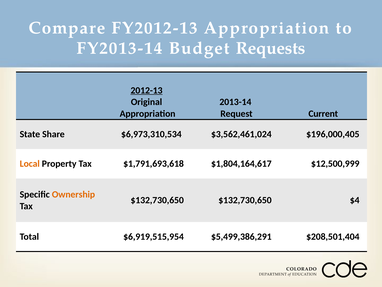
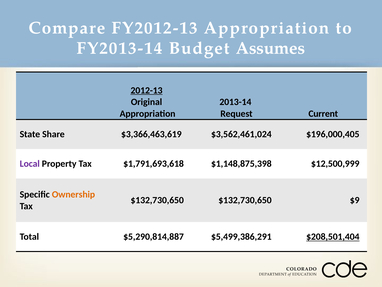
Requests: Requests -> Assumes
$6,973,310,534: $6,973,310,534 -> $3,366,463,619
Local colour: orange -> purple
$1,804,164,617: $1,804,164,617 -> $1,148,875,398
$4: $4 -> $9
$6,919,515,954: $6,919,515,954 -> $5,290,814,887
$208,501,404 underline: none -> present
